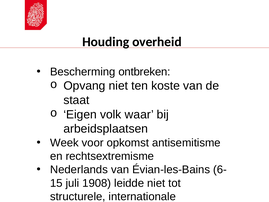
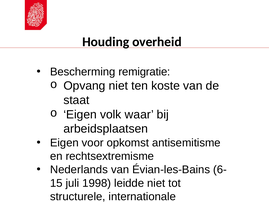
ontbreken: ontbreken -> remigratie
Week at (64, 143): Week -> Eigen
1908: 1908 -> 1998
